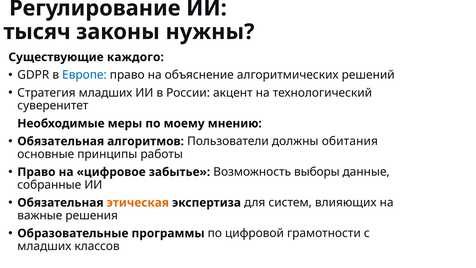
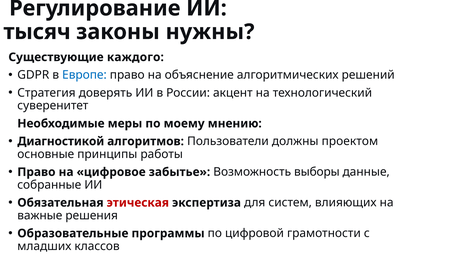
Стратегия младших: младших -> доверять
Обязательная at (61, 141): Обязательная -> Диагностикой
обитания: обитания -> проектом
этическая colour: orange -> red
